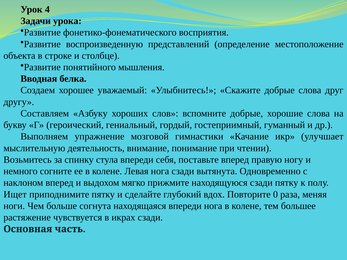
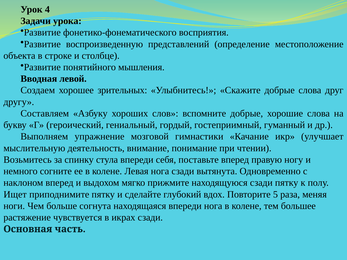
белка: белка -> левой
уважаемый: уважаемый -> зрительных
0: 0 -> 5
